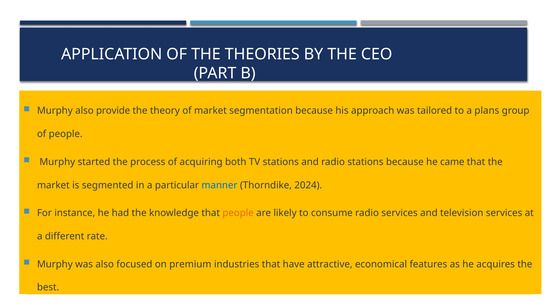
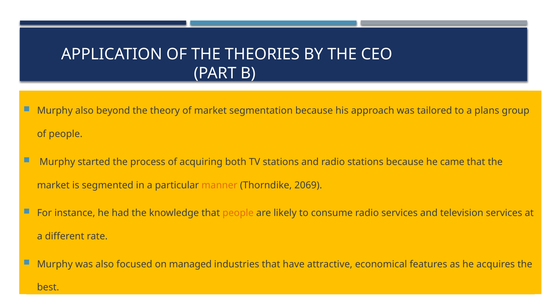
provide: provide -> beyond
manner colour: blue -> orange
2024: 2024 -> 2069
premium: premium -> managed
